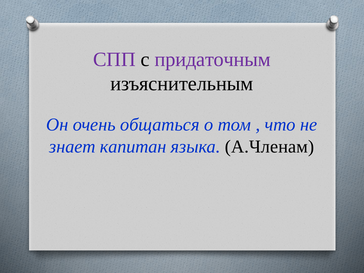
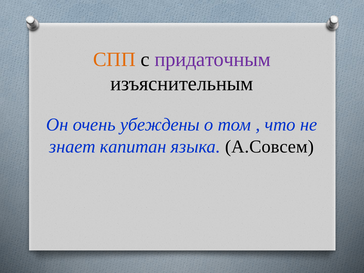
СПП colour: purple -> orange
общаться: общаться -> убеждены
А.Членам: А.Членам -> А.Совсем
